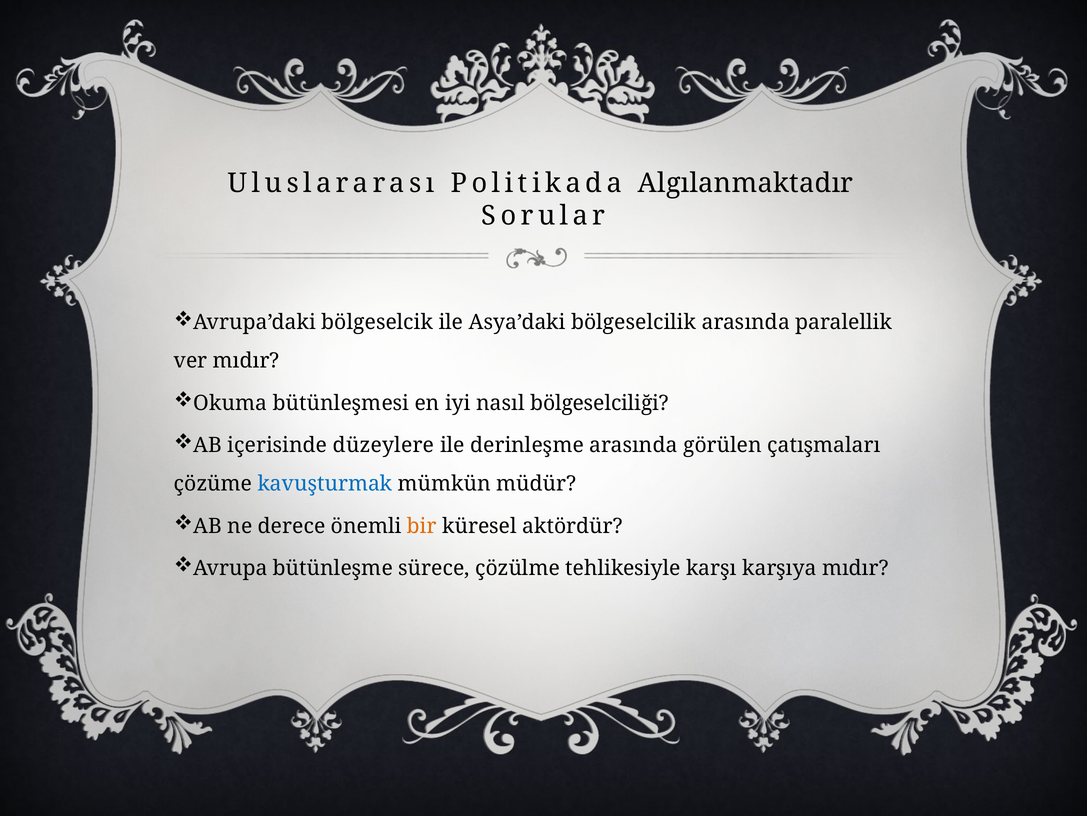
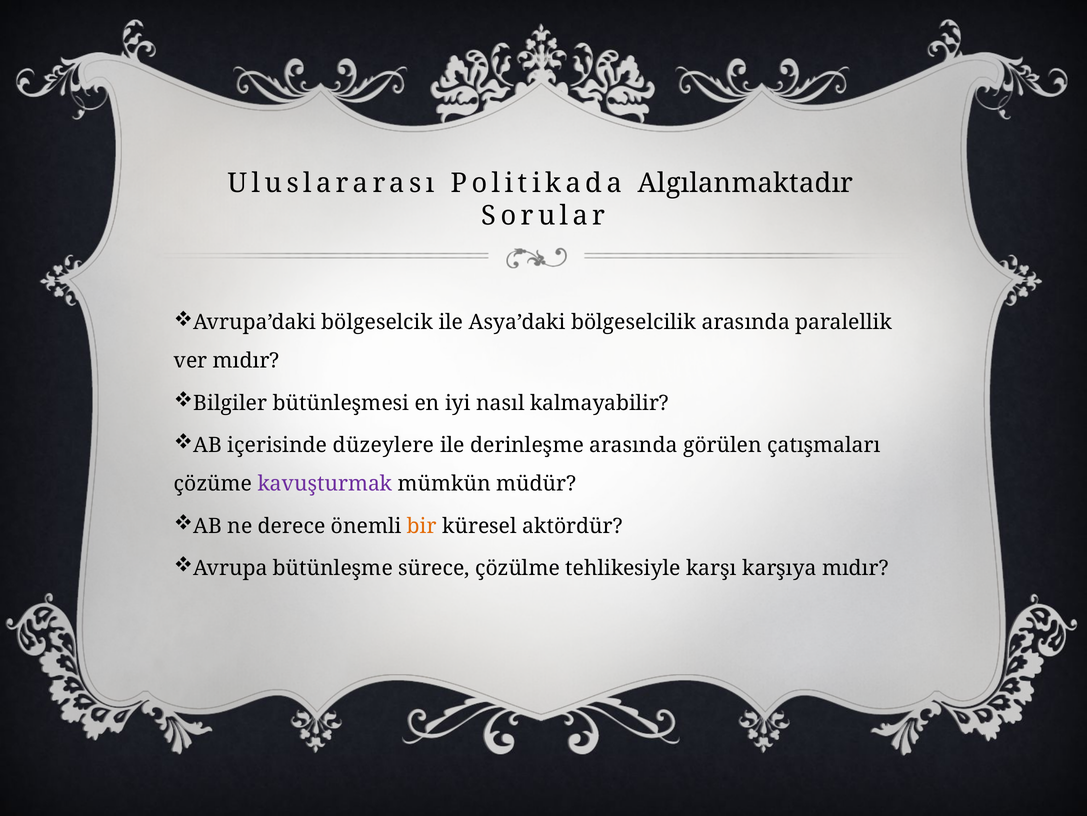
Okuma: Okuma -> Bilgiler
bölgeselciliği: bölgeselciliği -> kalmayabilir
kavuşturmak colour: blue -> purple
